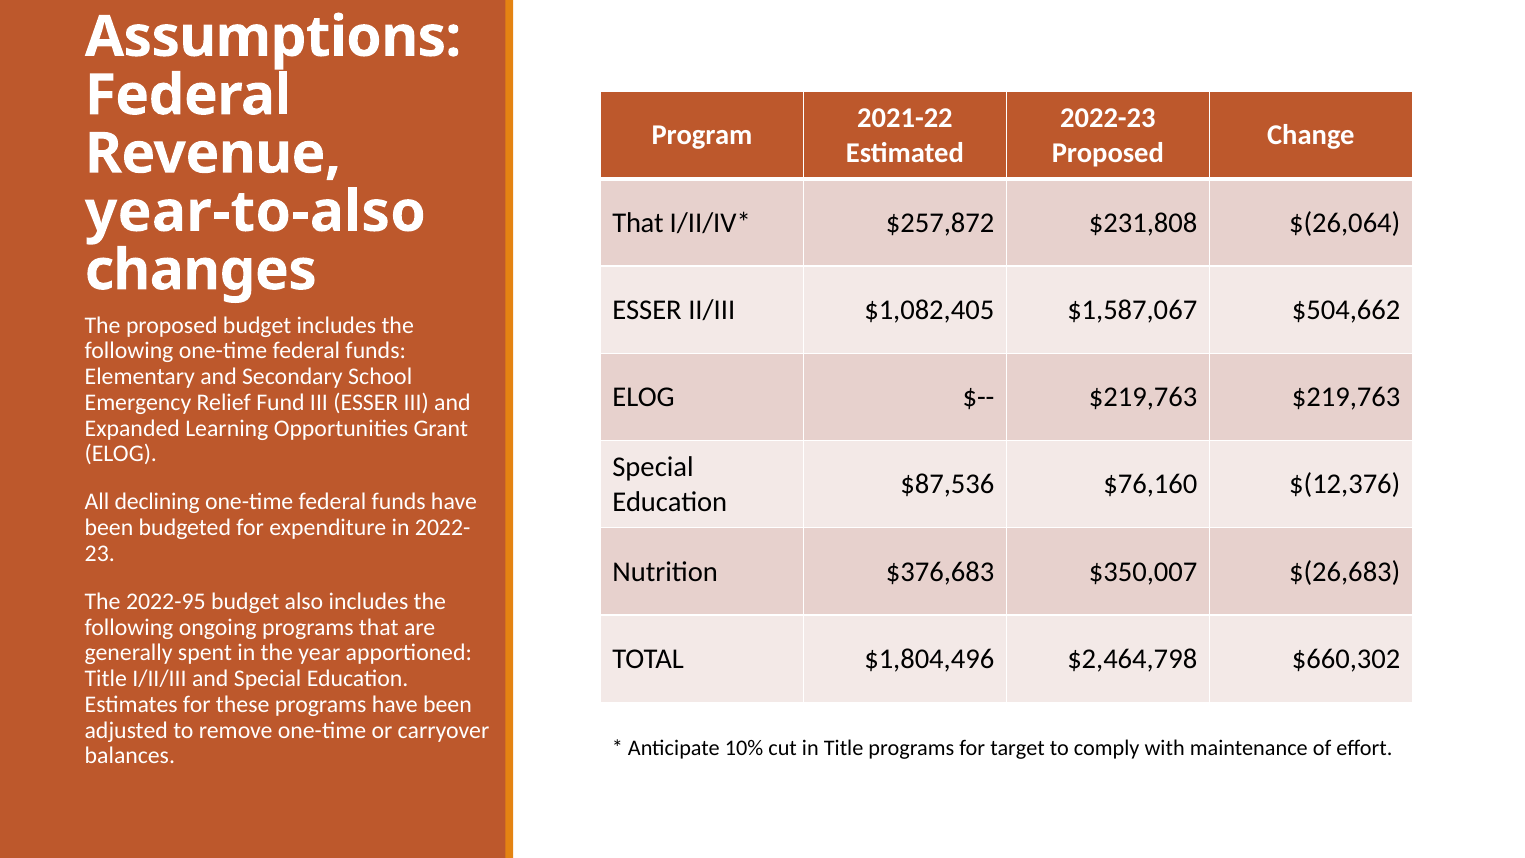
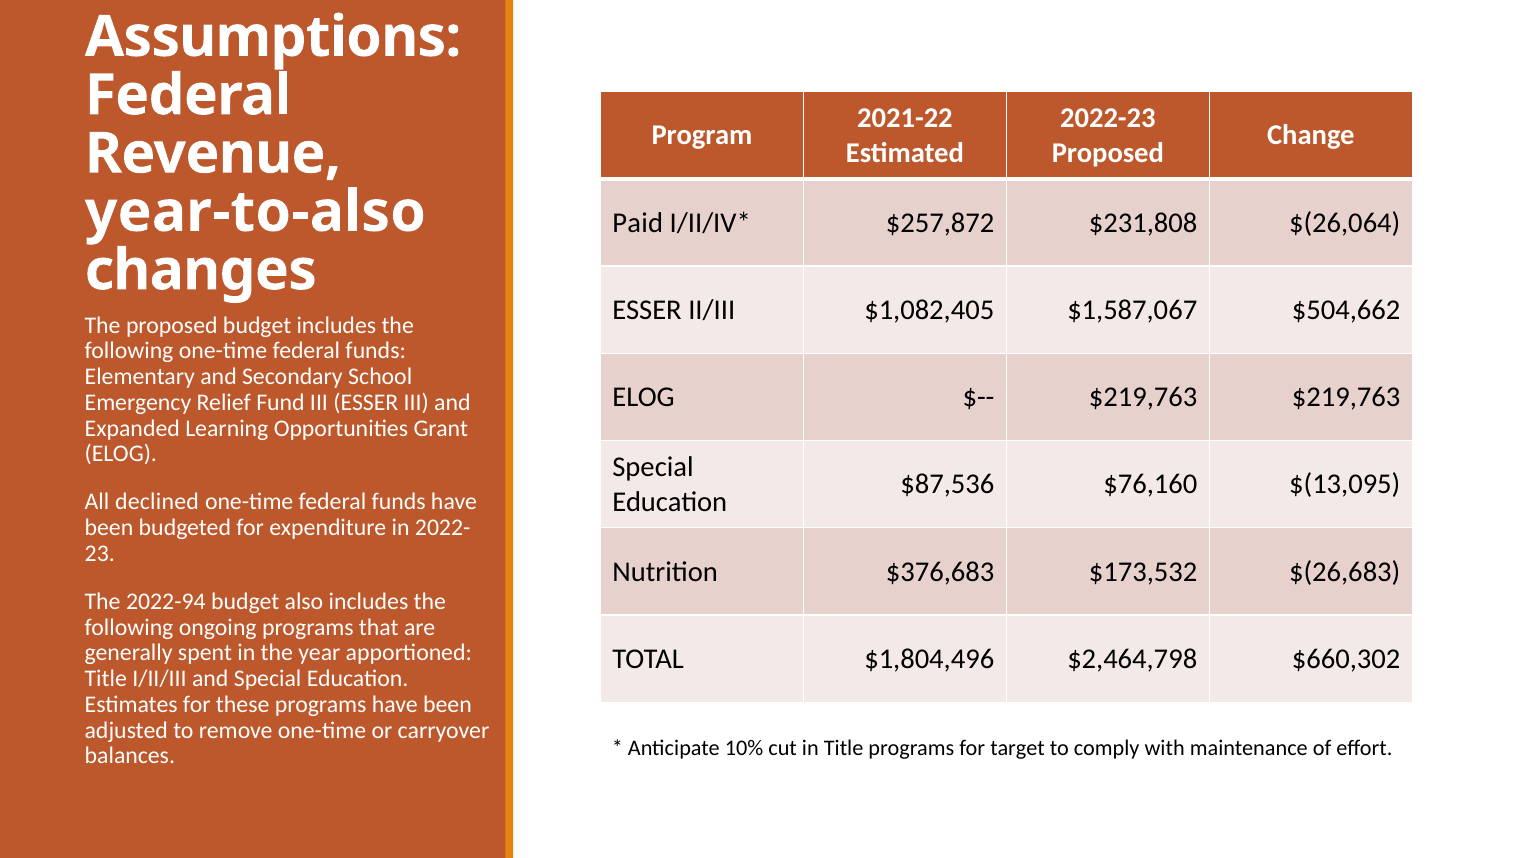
That at (638, 223): That -> Paid
$(12,376: $(12,376 -> $(13,095
declining: declining -> declined
$350,007: $350,007 -> $173,532
2022-95: 2022-95 -> 2022-94
